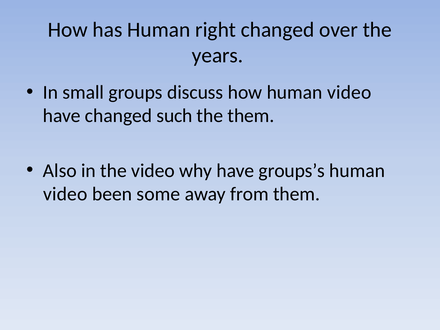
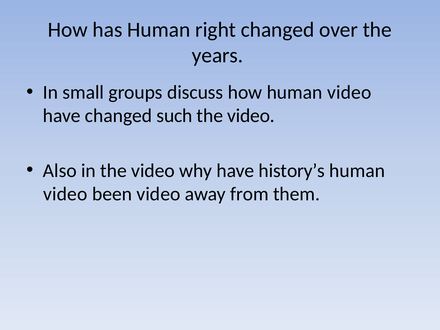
them at (251, 116): them -> video
groups’s: groups’s -> history’s
been some: some -> video
